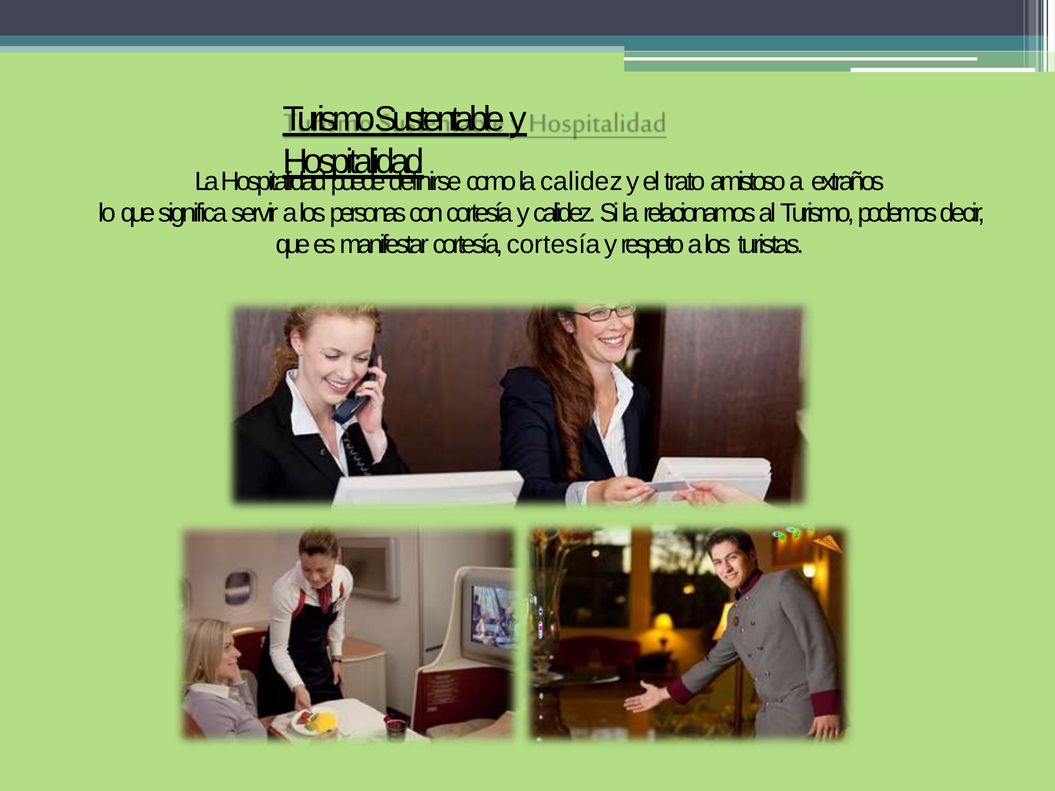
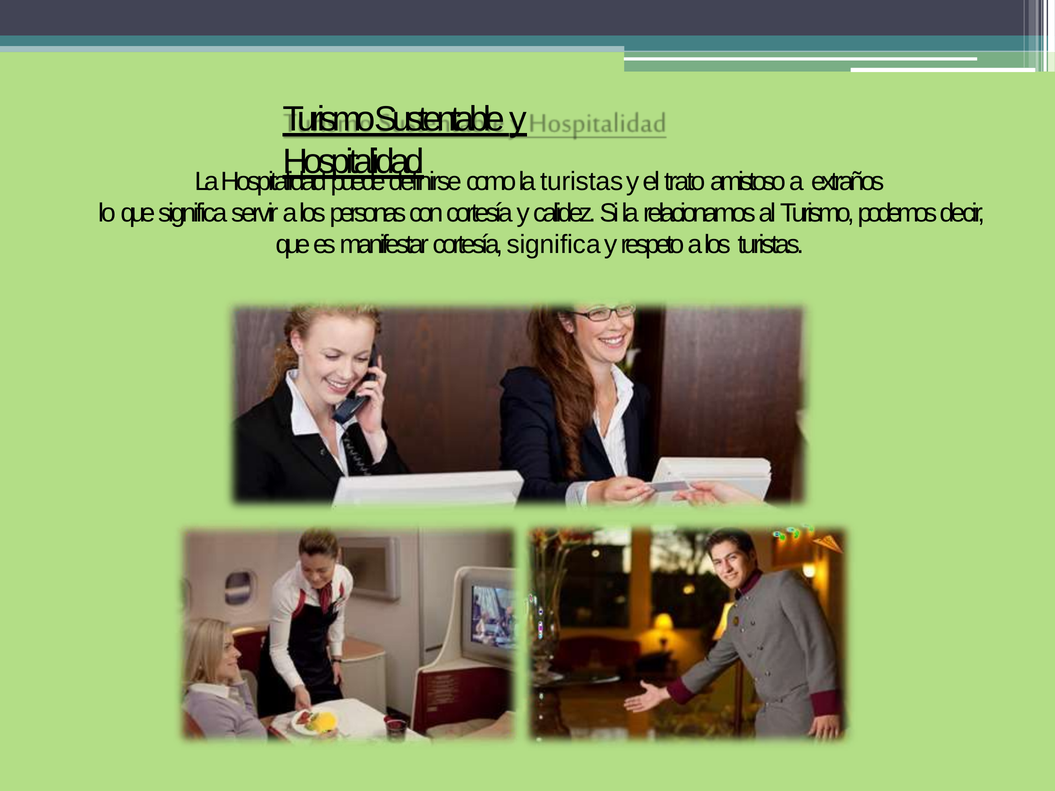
la calidez: calidez -> turistas
cortesía cortesía: cortesía -> significa
